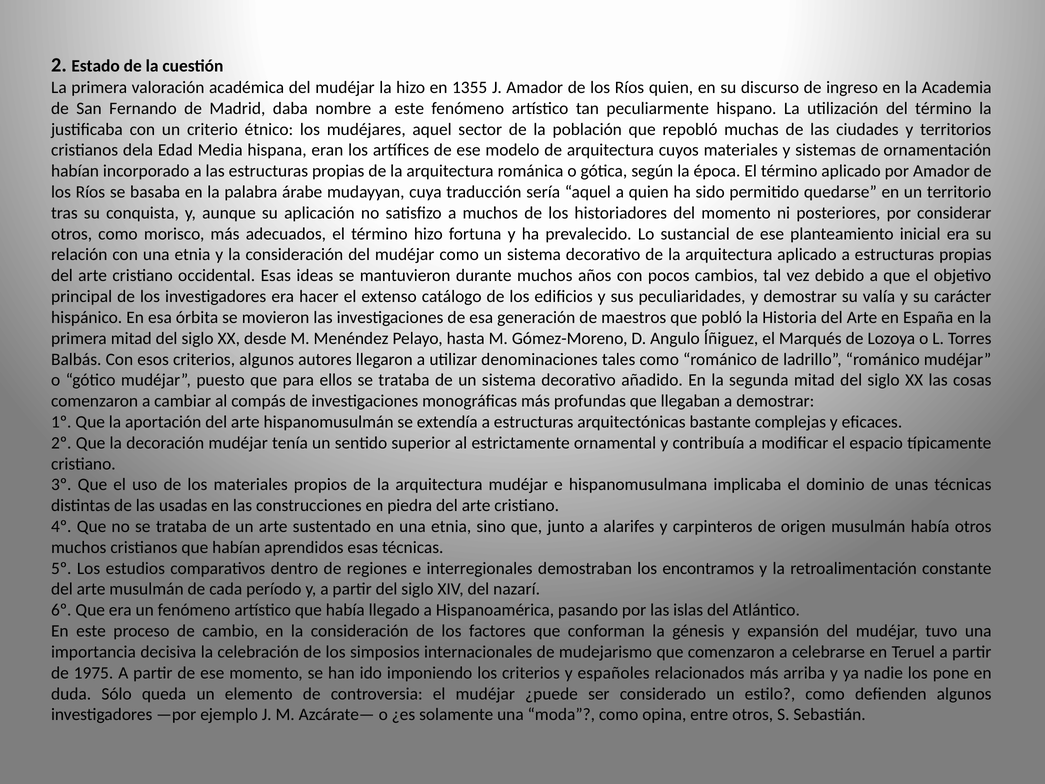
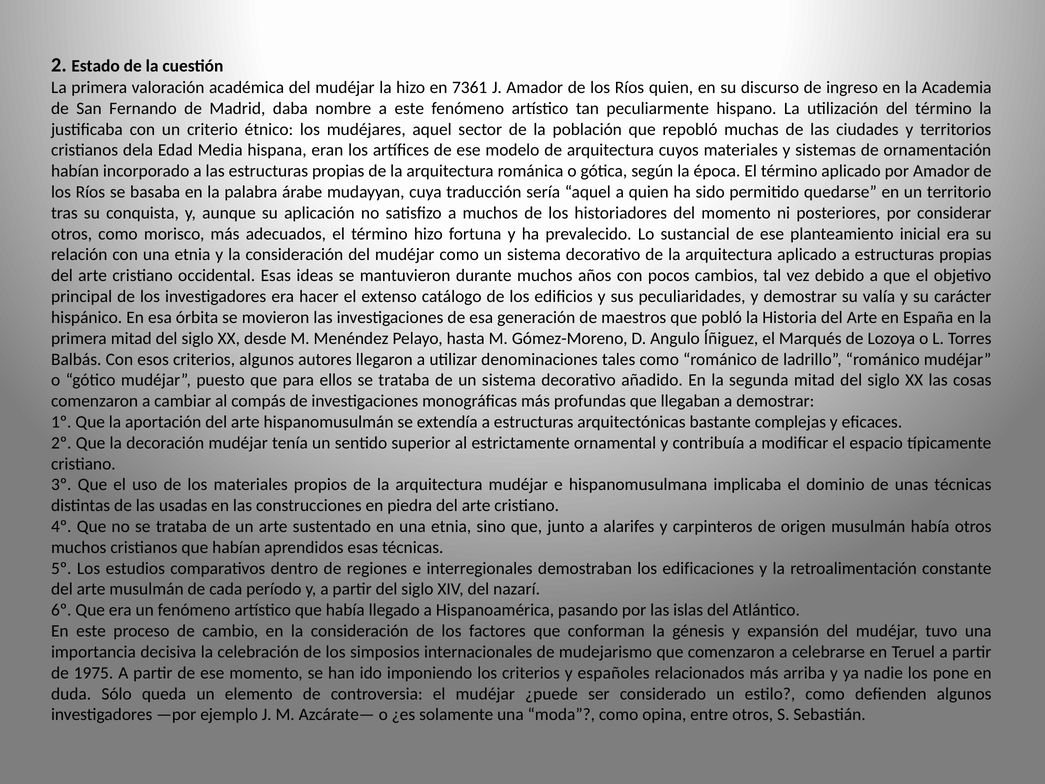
1355: 1355 -> 7361
encontramos: encontramos -> edificaciones
